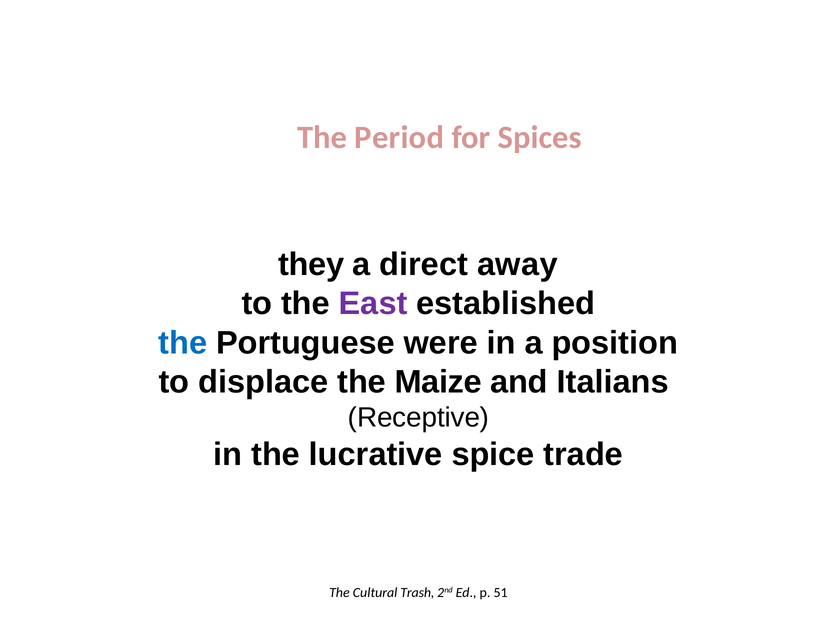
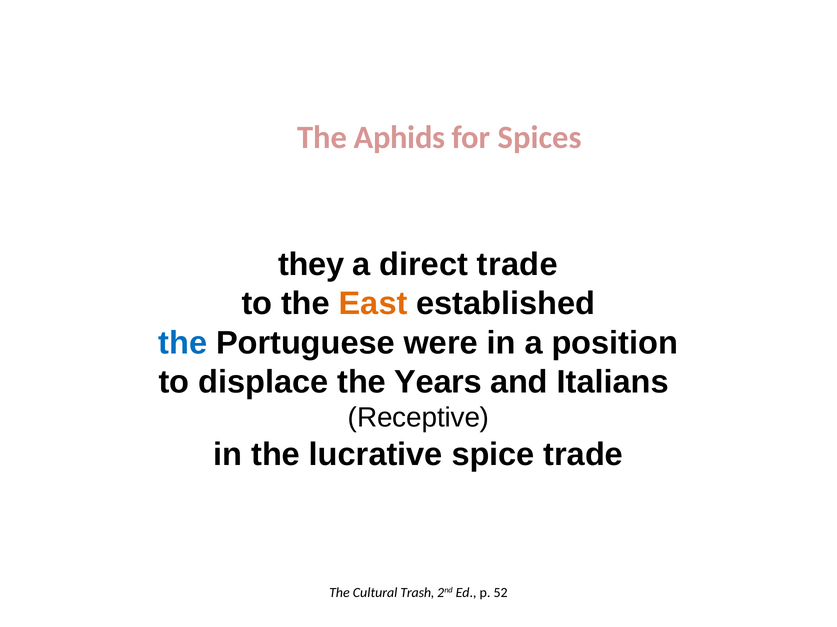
Period: Period -> Aphids
direct away: away -> trade
East colour: purple -> orange
Maize: Maize -> Years
51: 51 -> 52
